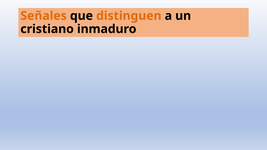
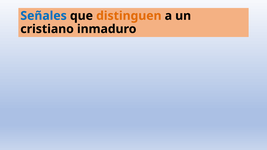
Señales colour: orange -> blue
